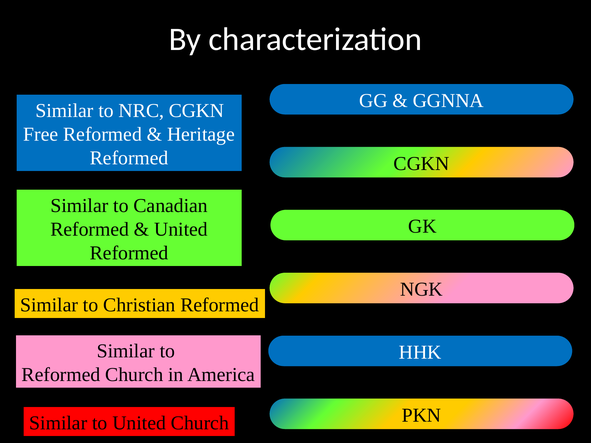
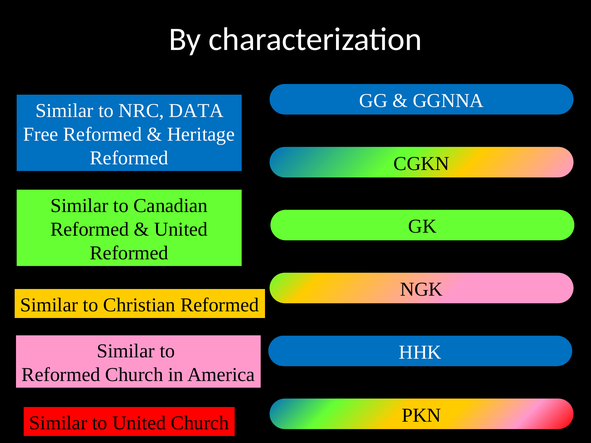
NRC CGKN: CGKN -> DATA
